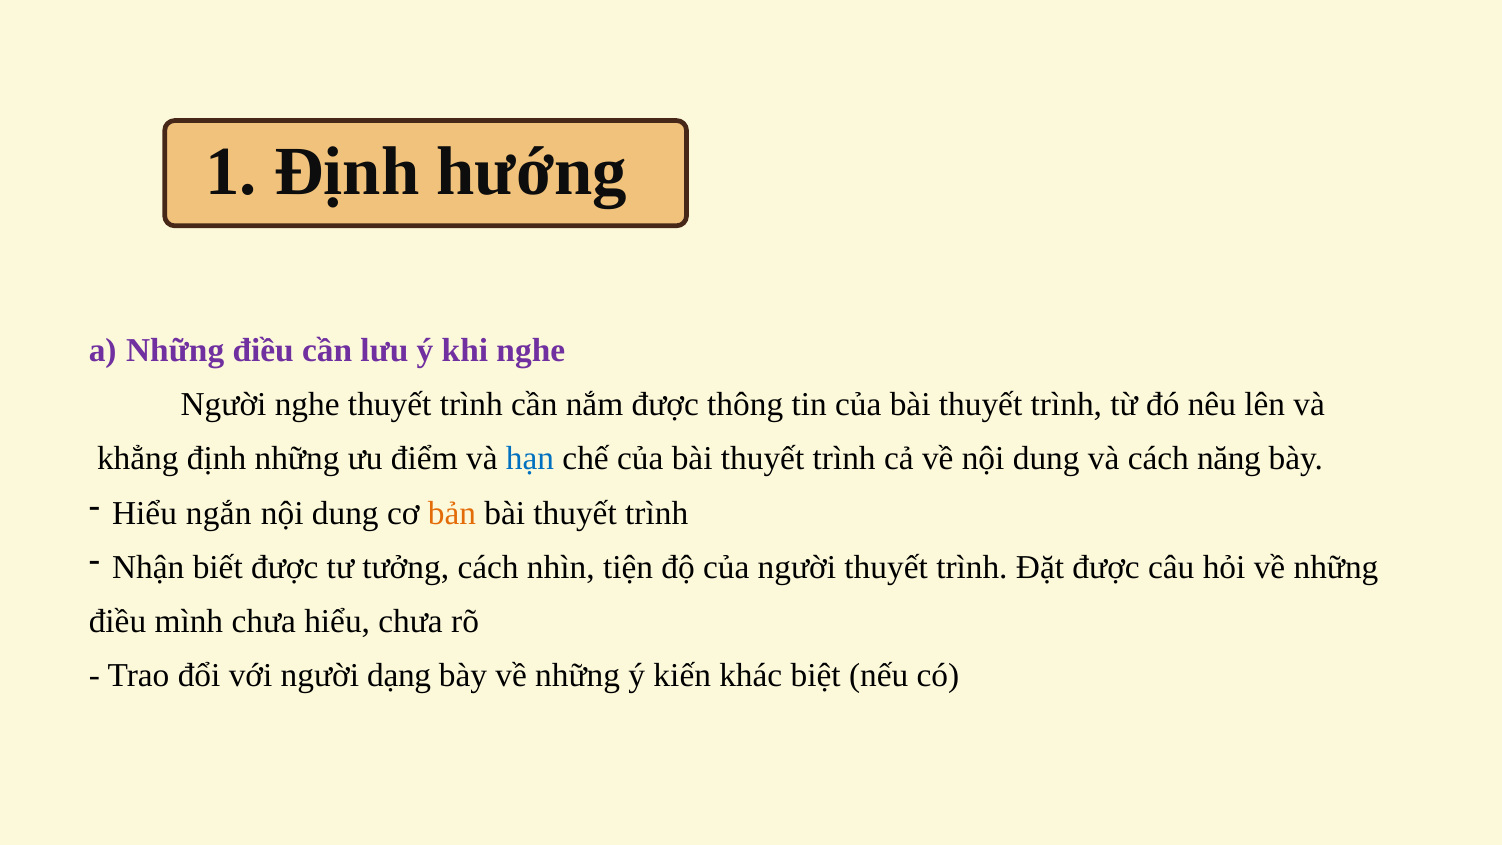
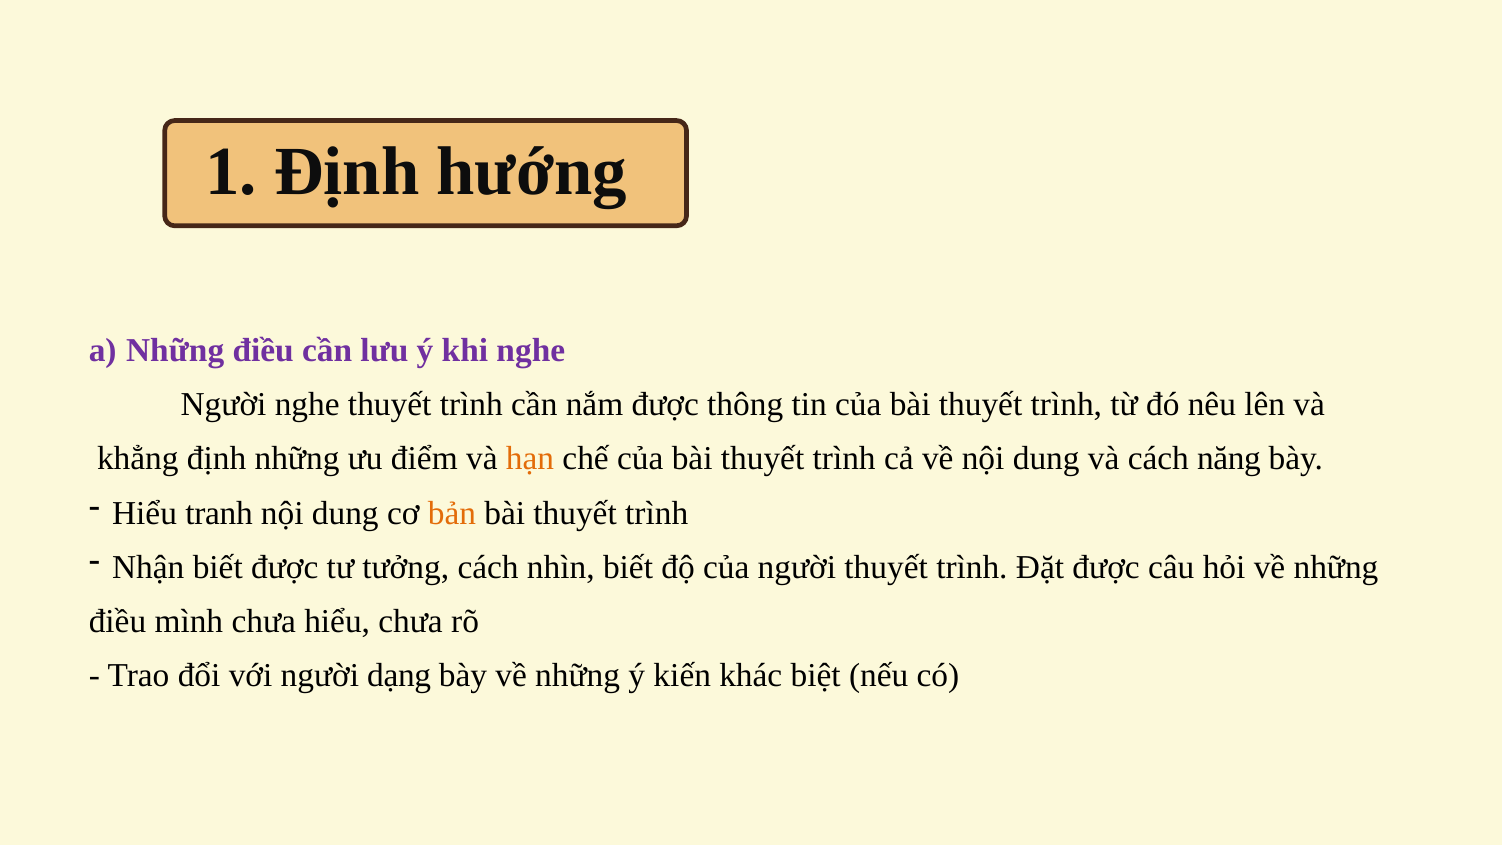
hạn colour: blue -> orange
ngắn: ngắn -> tranh
nhìn tiện: tiện -> biết
